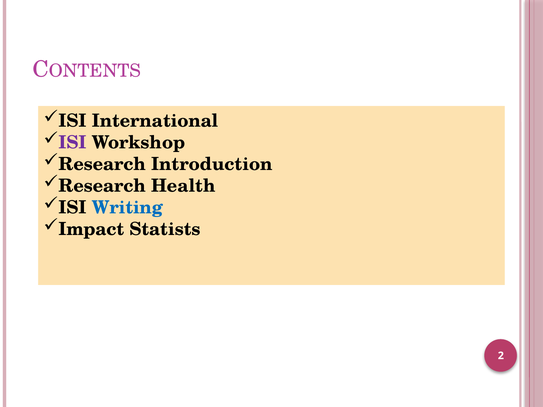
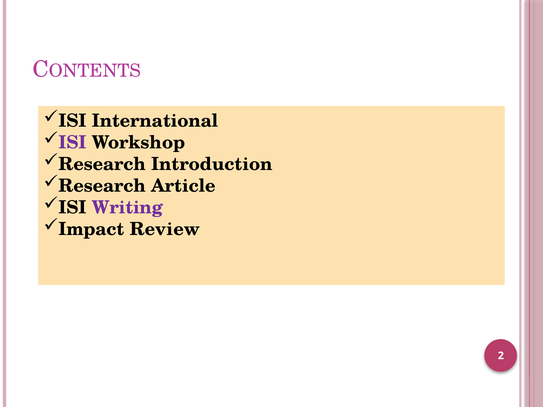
Health: Health -> Article
Writing colour: blue -> purple
Statists: Statists -> Review
